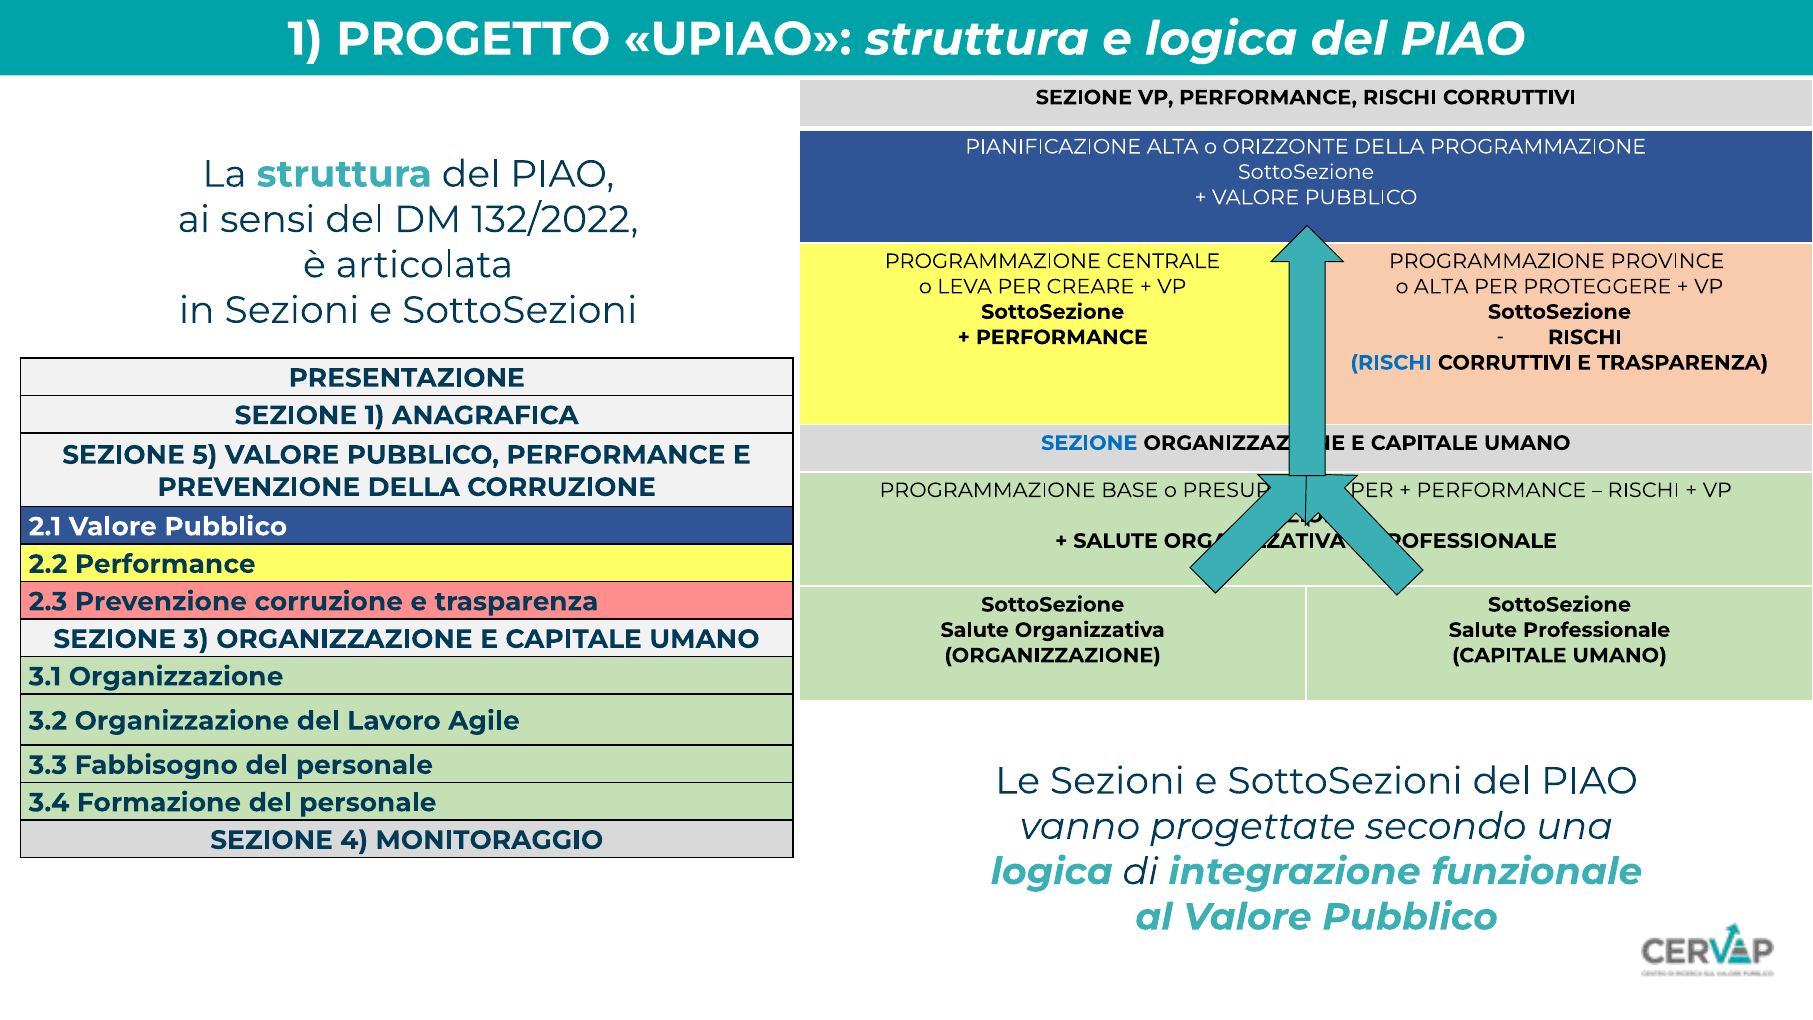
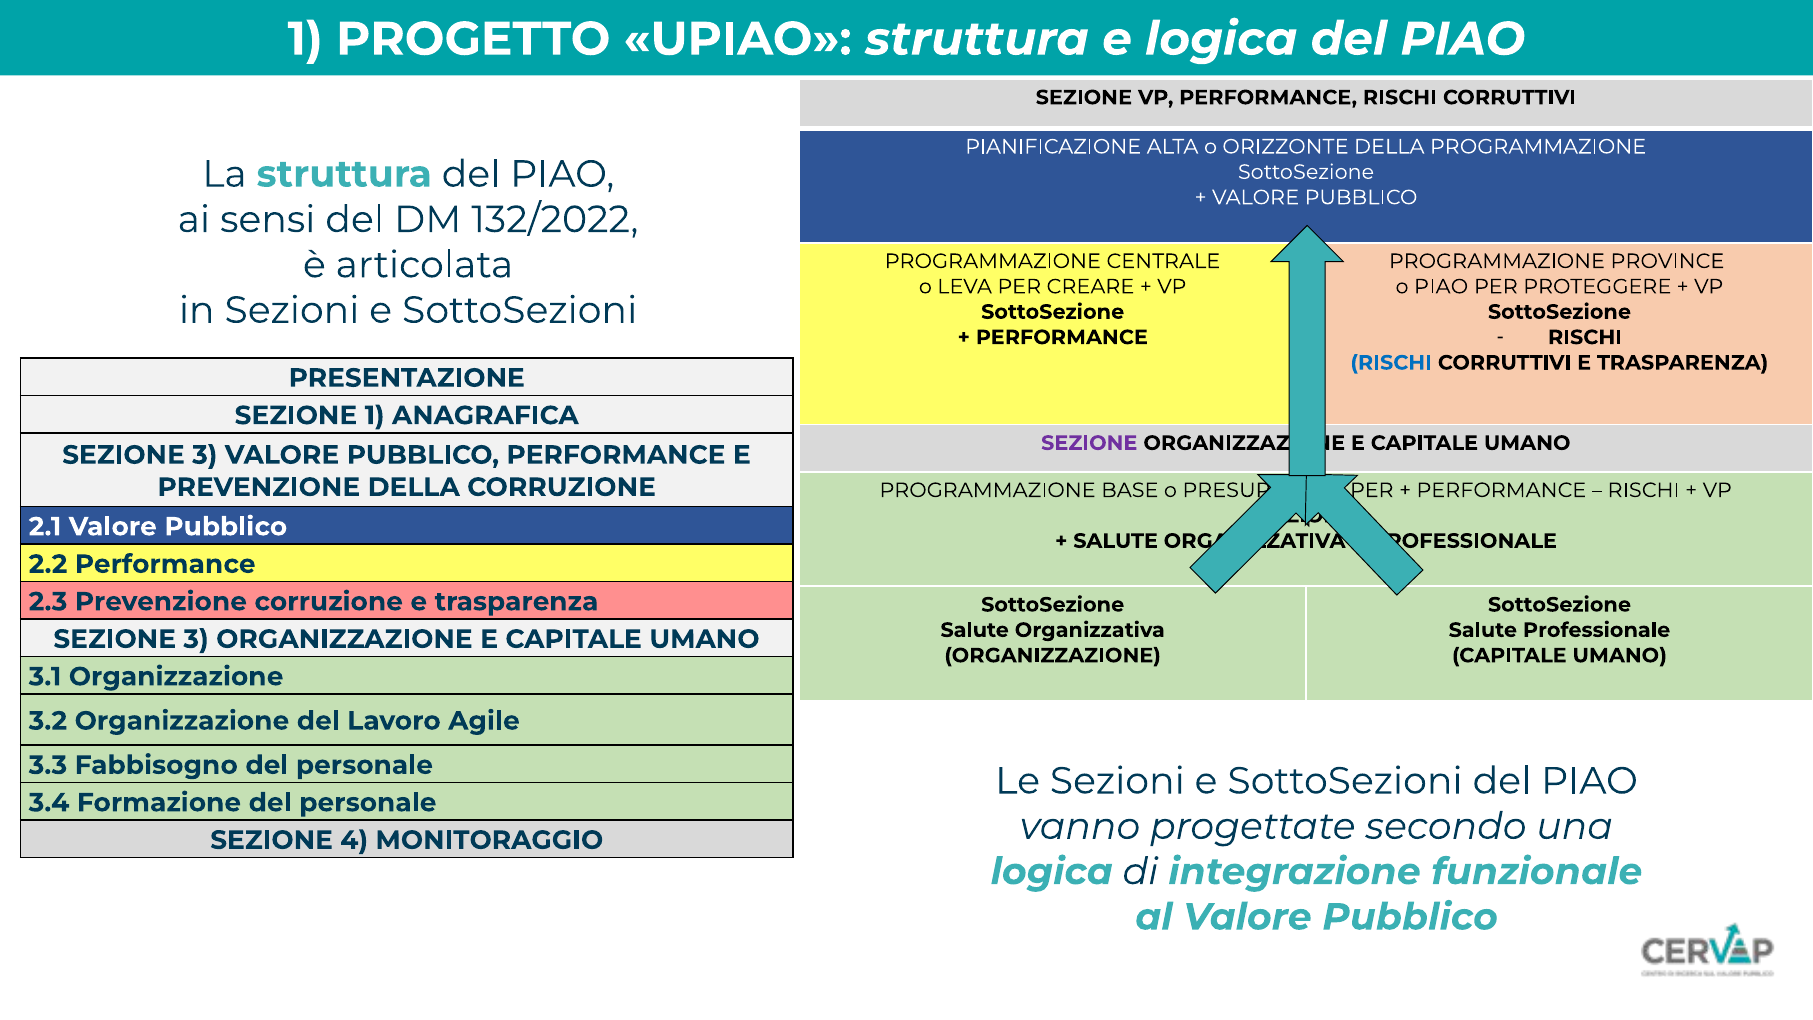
o ALTA: ALTA -> PIAO
SEZIONE at (1089, 443) colour: blue -> purple
5 at (205, 455): 5 -> 3
